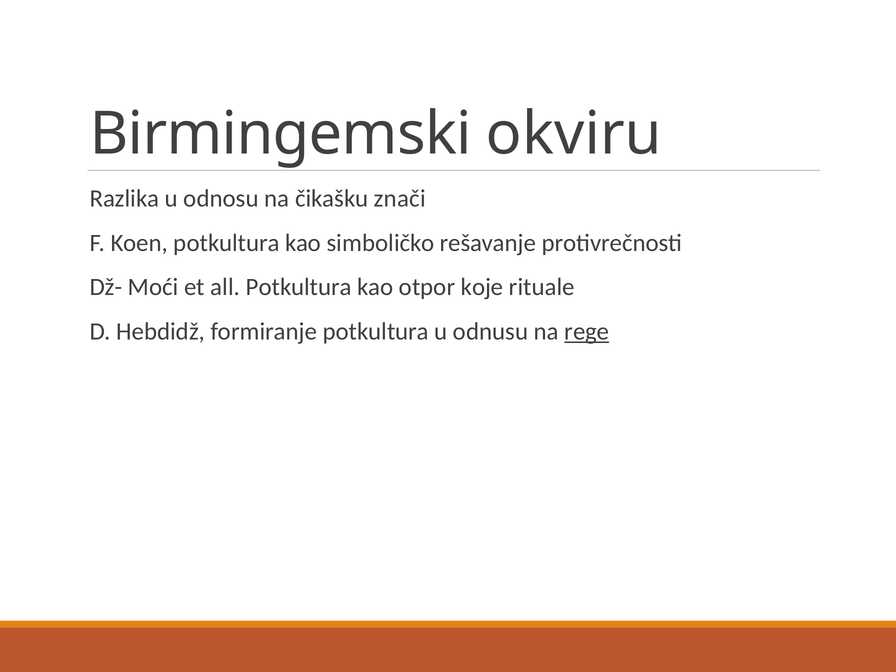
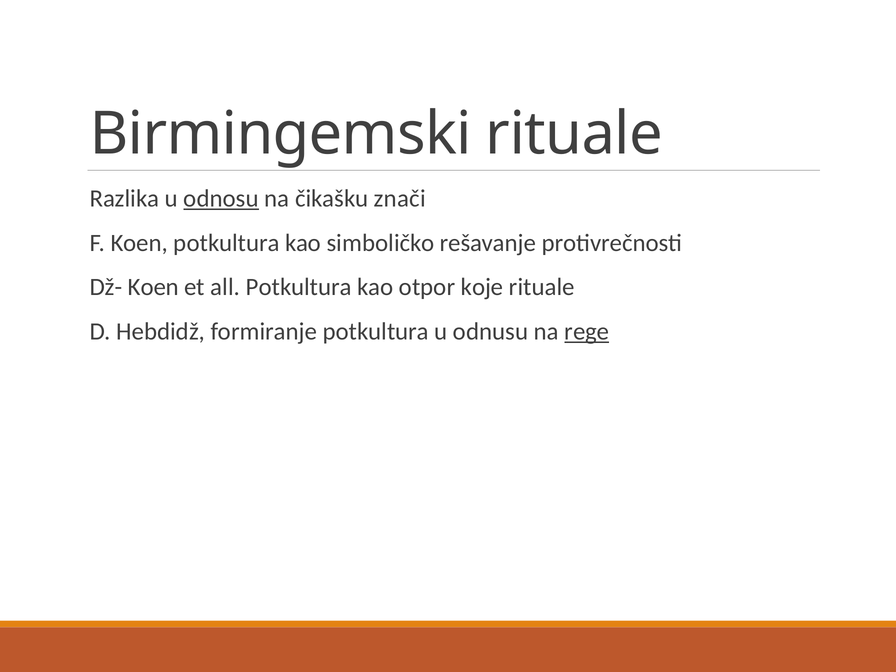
Birmingemski okviru: okviru -> rituale
odnosu underline: none -> present
Dž- Moći: Moći -> Koen
